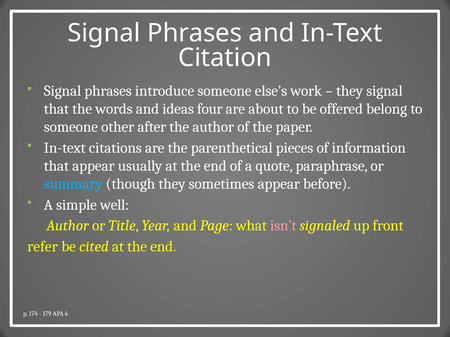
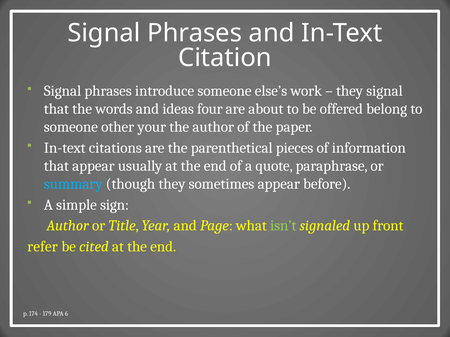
after: after -> your
well: well -> sign
isn’t colour: pink -> light green
